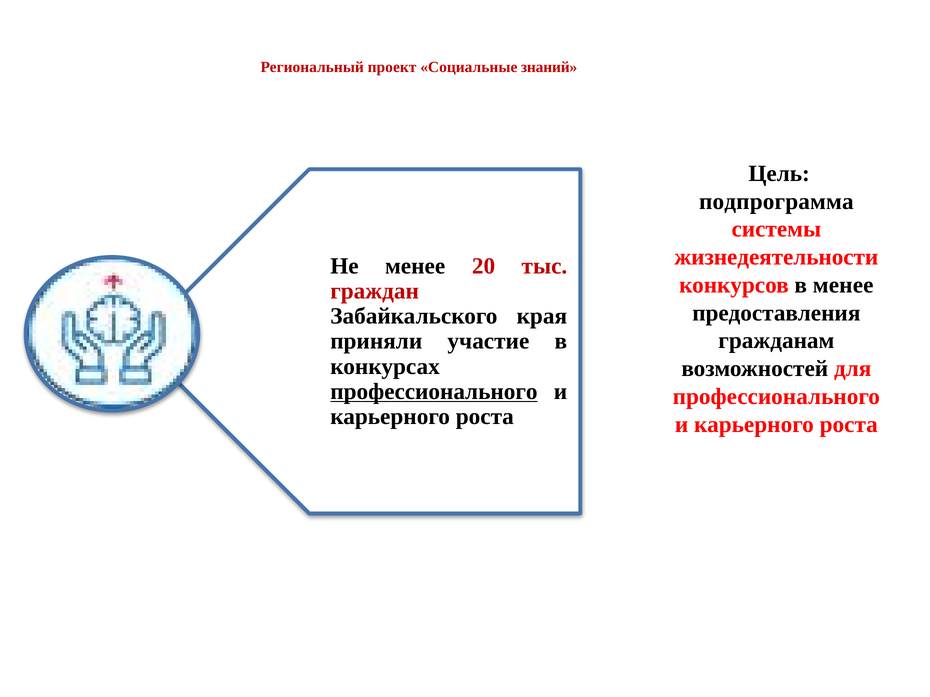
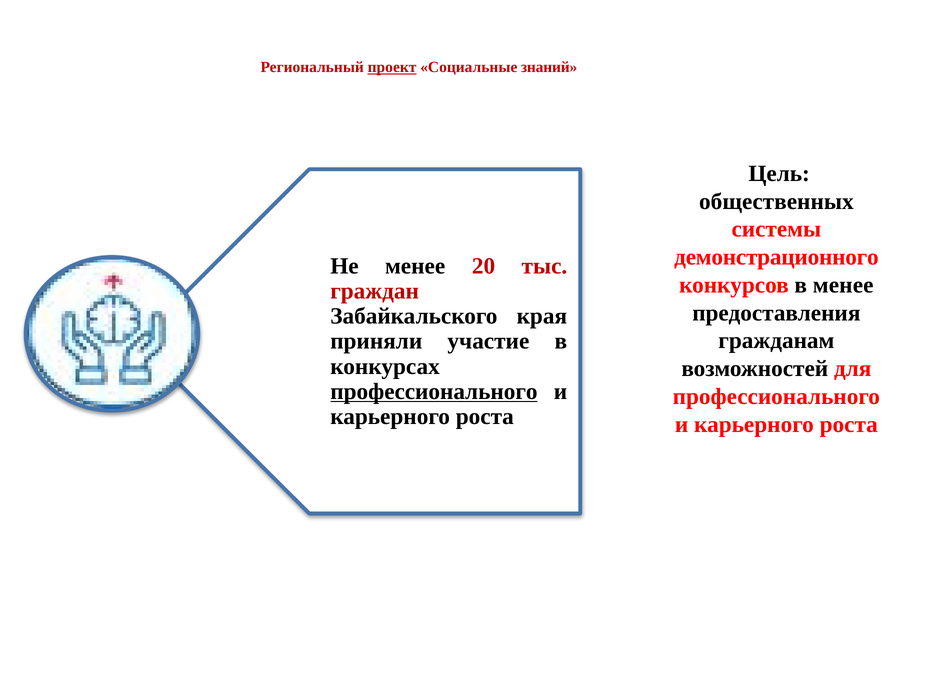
проект underline: none -> present
подпрограмма: подпрограмма -> общественных
жизнедеятельности: жизнедеятельности -> демонстрационного
